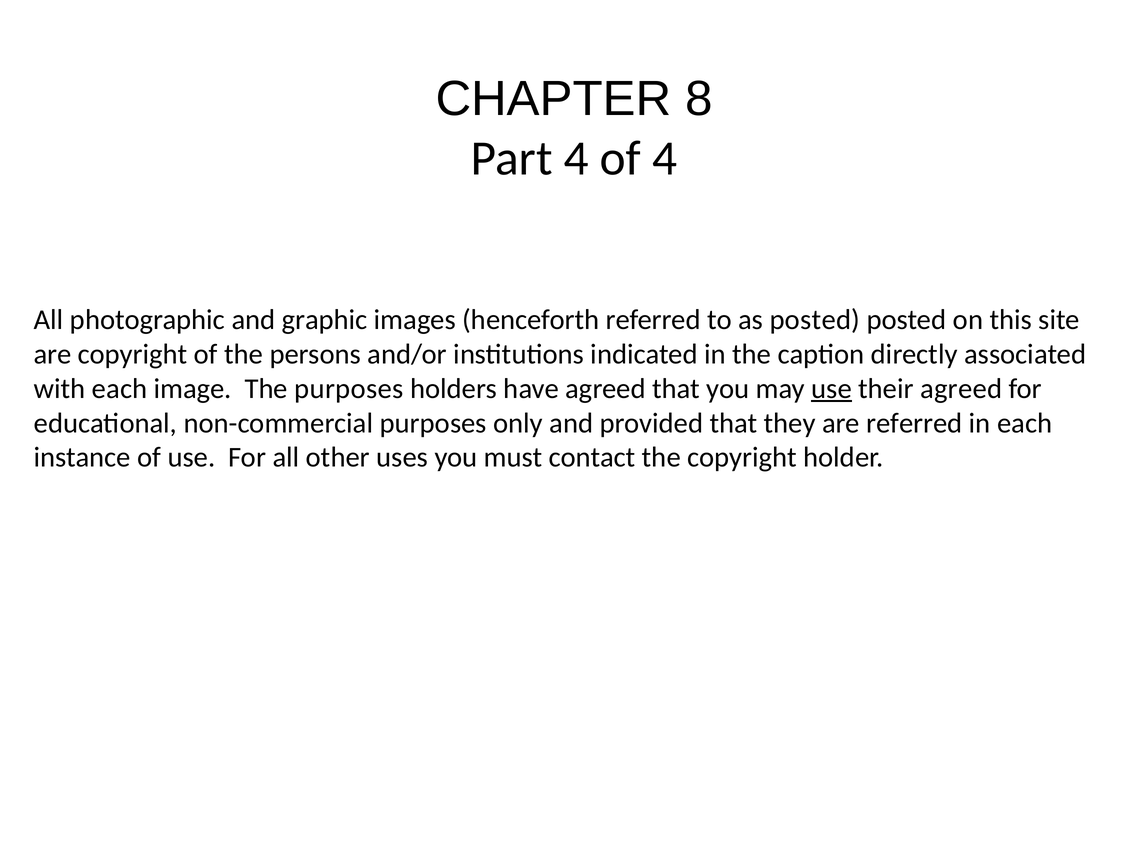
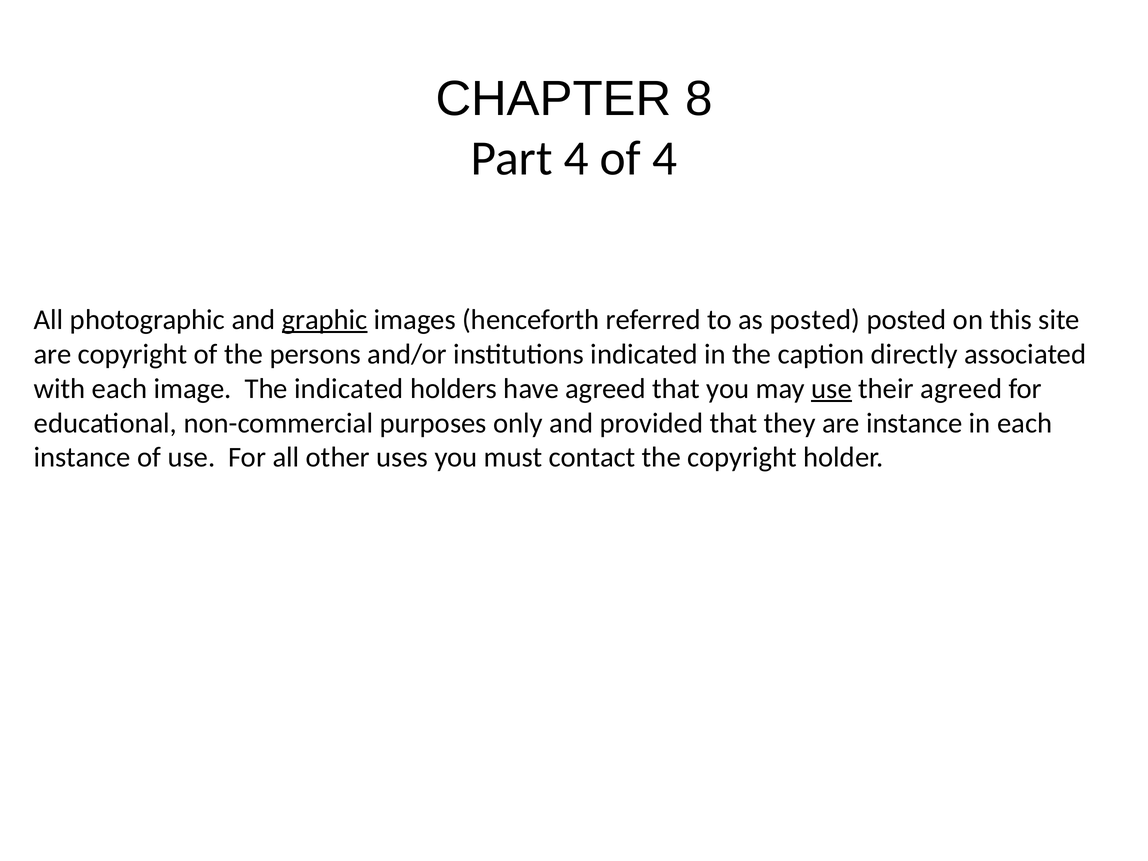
graphic underline: none -> present
The purposes: purposes -> indicated
are referred: referred -> instance
